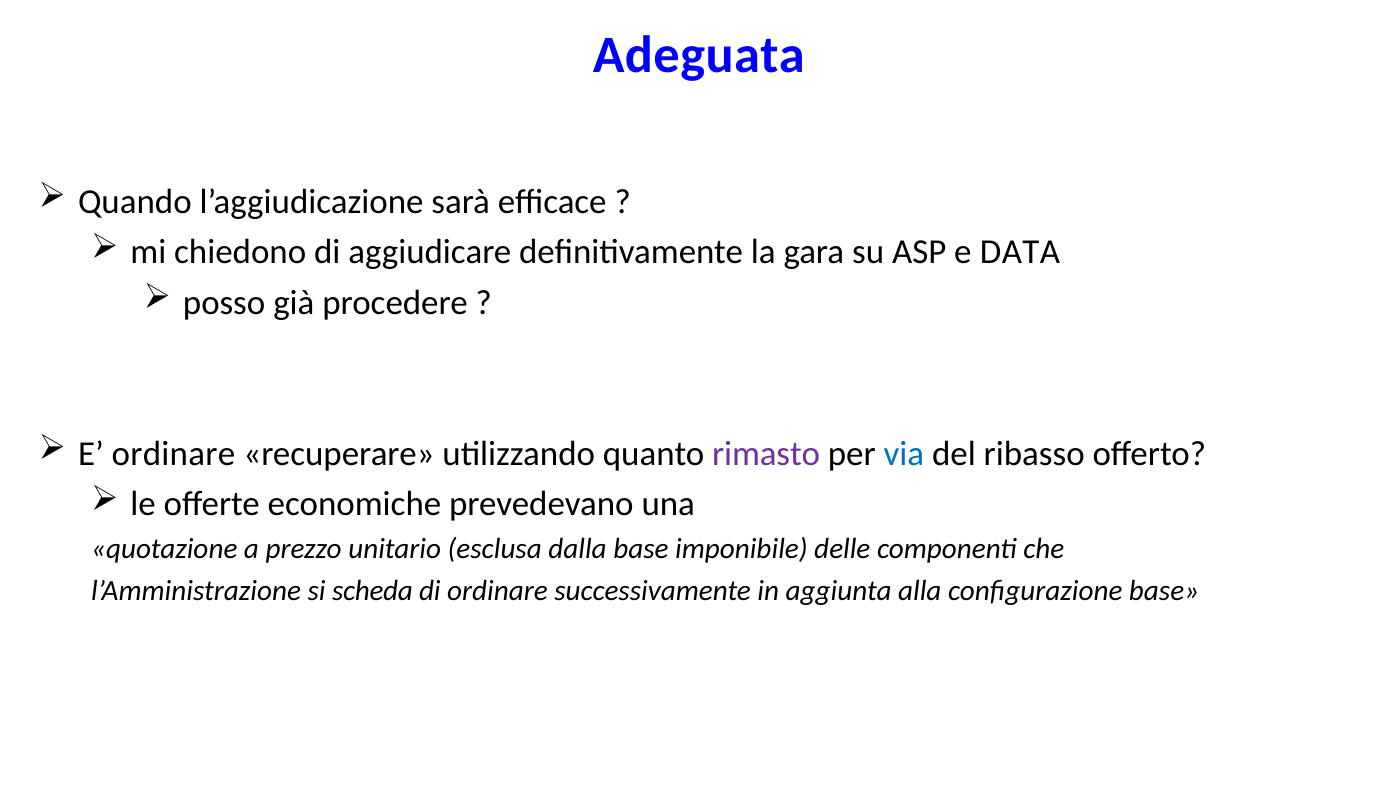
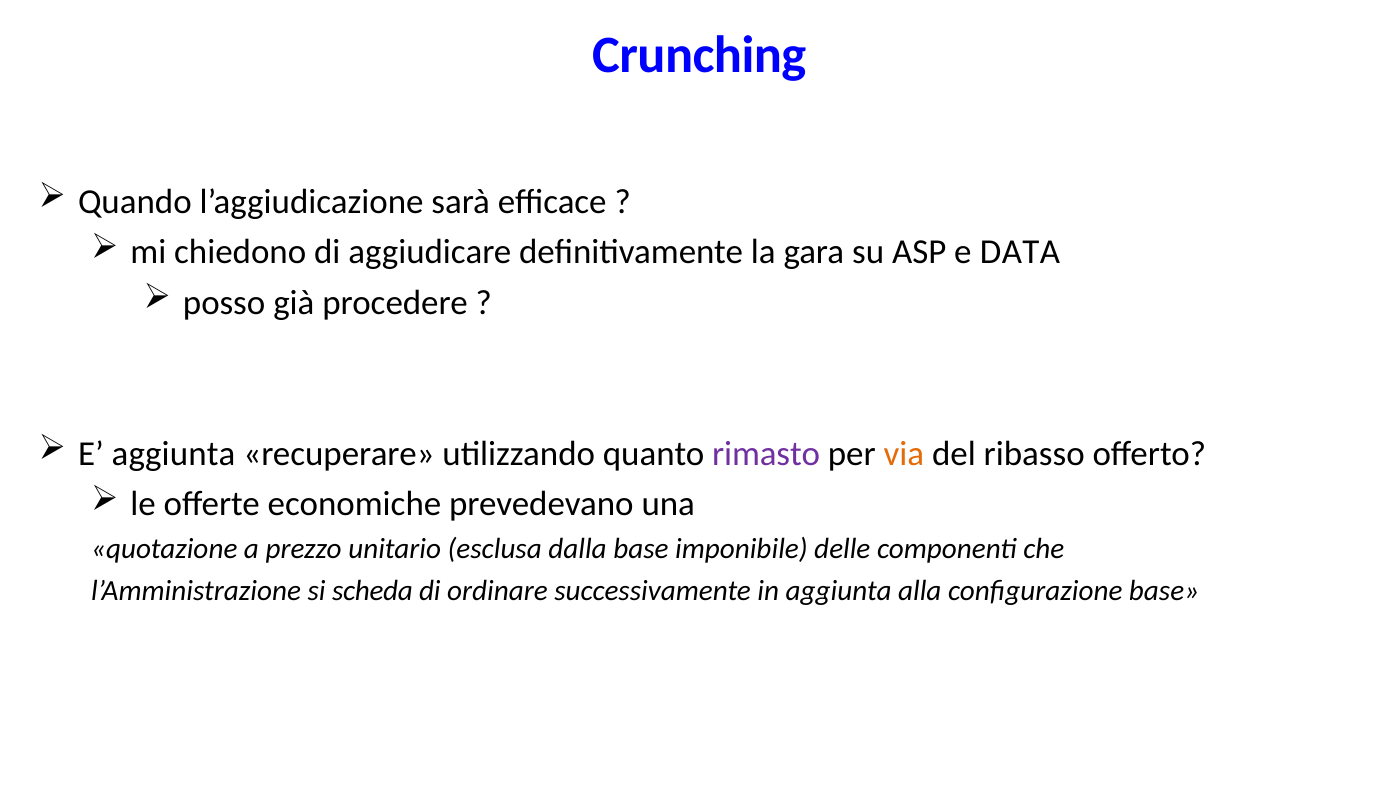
Adeguata: Adeguata -> Crunching
E ordinare: ordinare -> aggiunta
via colour: blue -> orange
